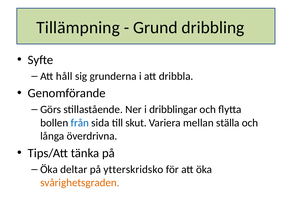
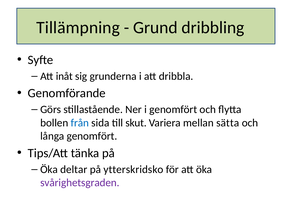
håll: håll -> inåt
i dribblingar: dribblingar -> genomfört
ställa: ställa -> sätta
långa överdrivna: överdrivna -> genomfört
svårighetsgraden colour: orange -> purple
